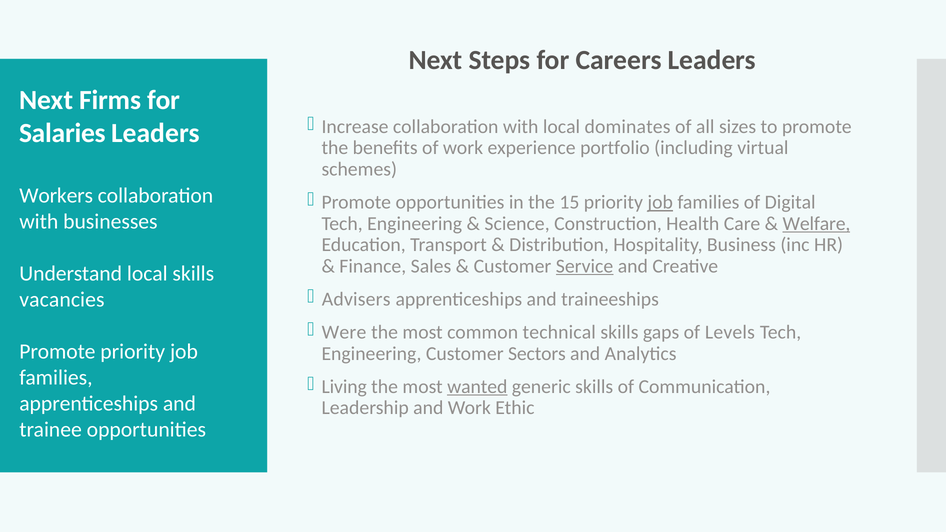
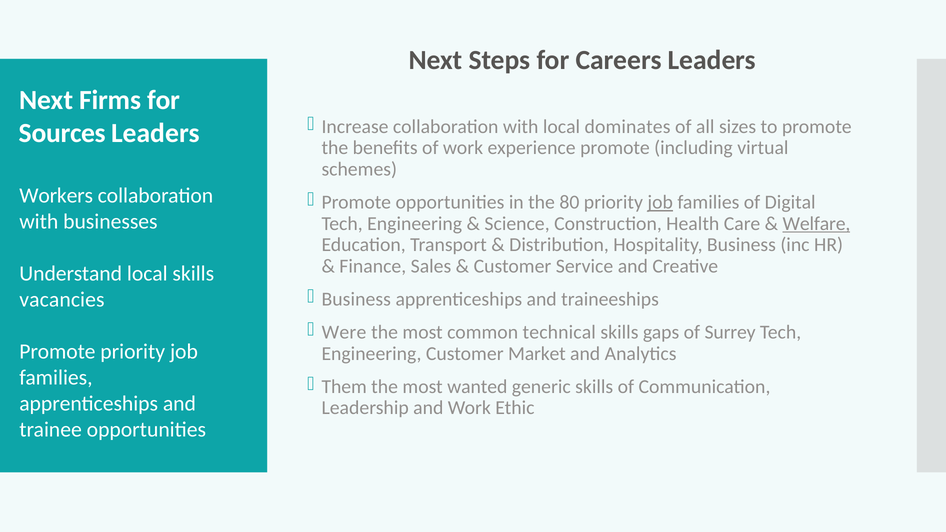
Salaries: Salaries -> Sources
experience portfolio: portfolio -> promote
15: 15 -> 80
Service underline: present -> none
Advisers at (356, 299): Advisers -> Business
Levels: Levels -> Surrey
Sectors: Sectors -> Market
Living: Living -> Them
wanted underline: present -> none
